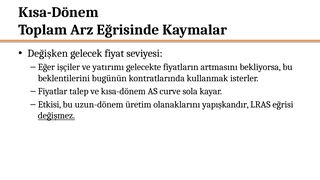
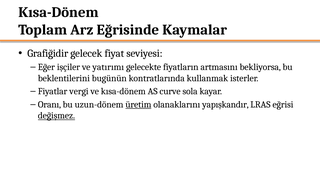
Değişken: Değişken -> Grafiğidir
talep: talep -> vergi
Etkisi: Etkisi -> Oranı
üretim underline: none -> present
